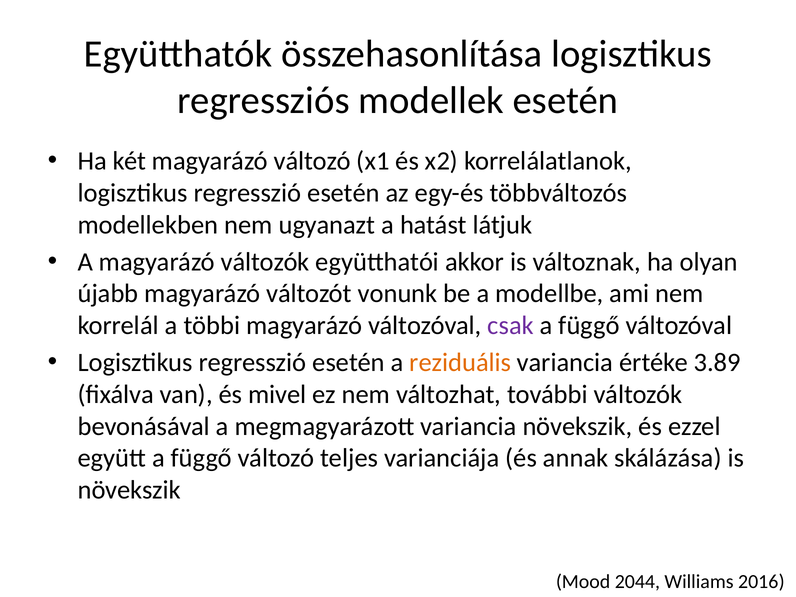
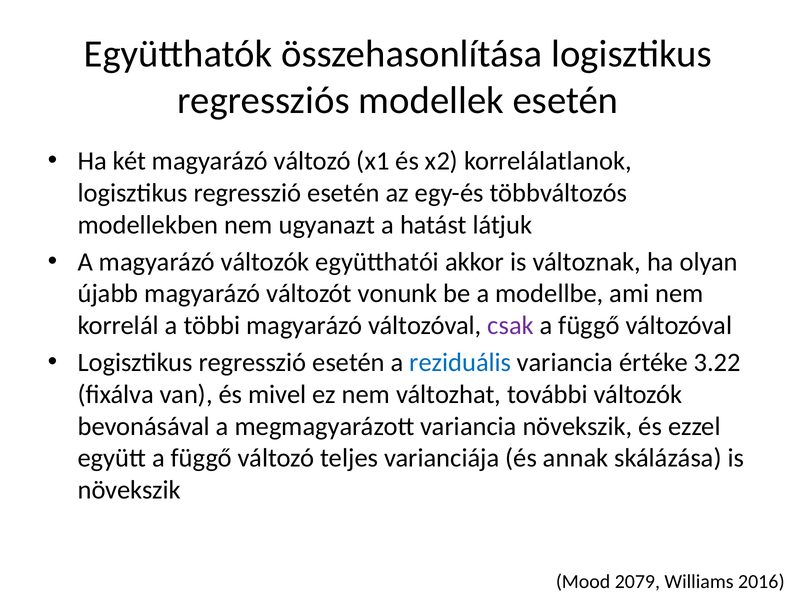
reziduális colour: orange -> blue
3.89: 3.89 -> 3.22
2044: 2044 -> 2079
